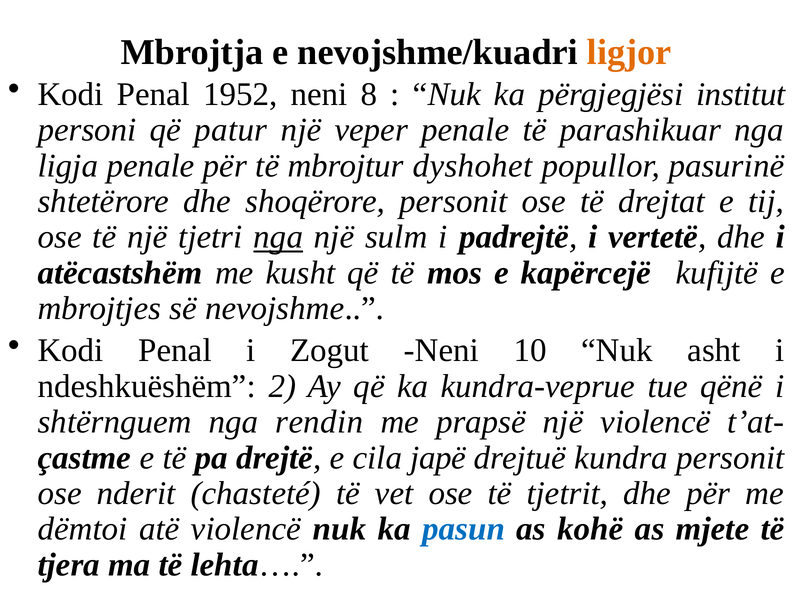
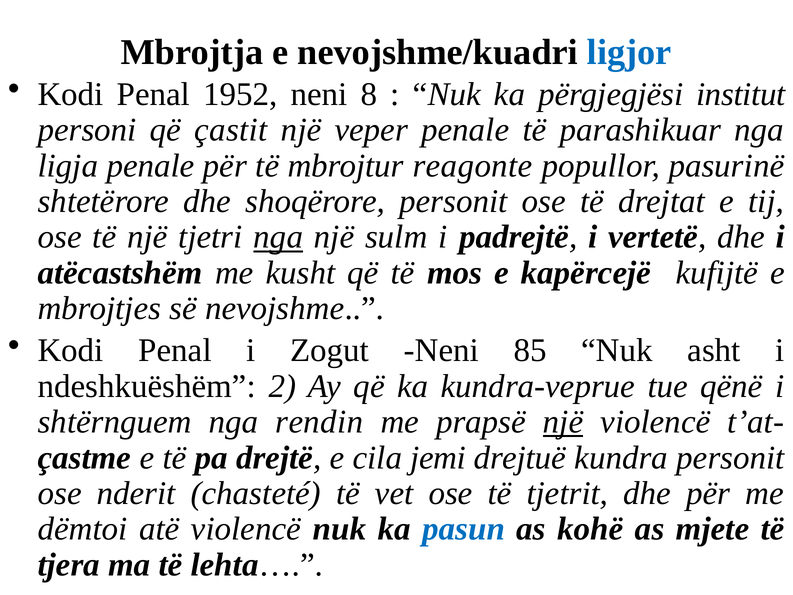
ligjor colour: orange -> blue
patur: patur -> çastit
dyshohet: dyshohet -> reagonte
10: 10 -> 85
një at (563, 422) underline: none -> present
japë: japë -> jemi
